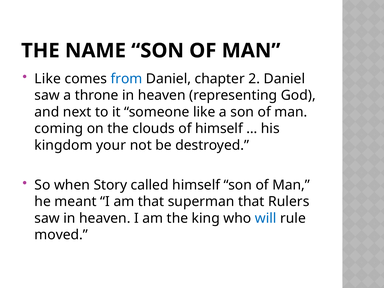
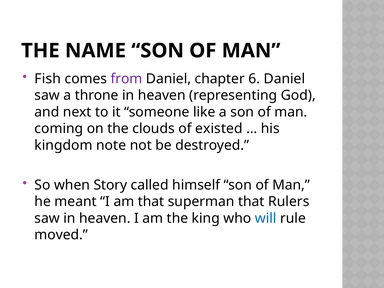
Like at (48, 79): Like -> Fish
from colour: blue -> purple
2: 2 -> 6
of himself: himself -> existed
your: your -> note
